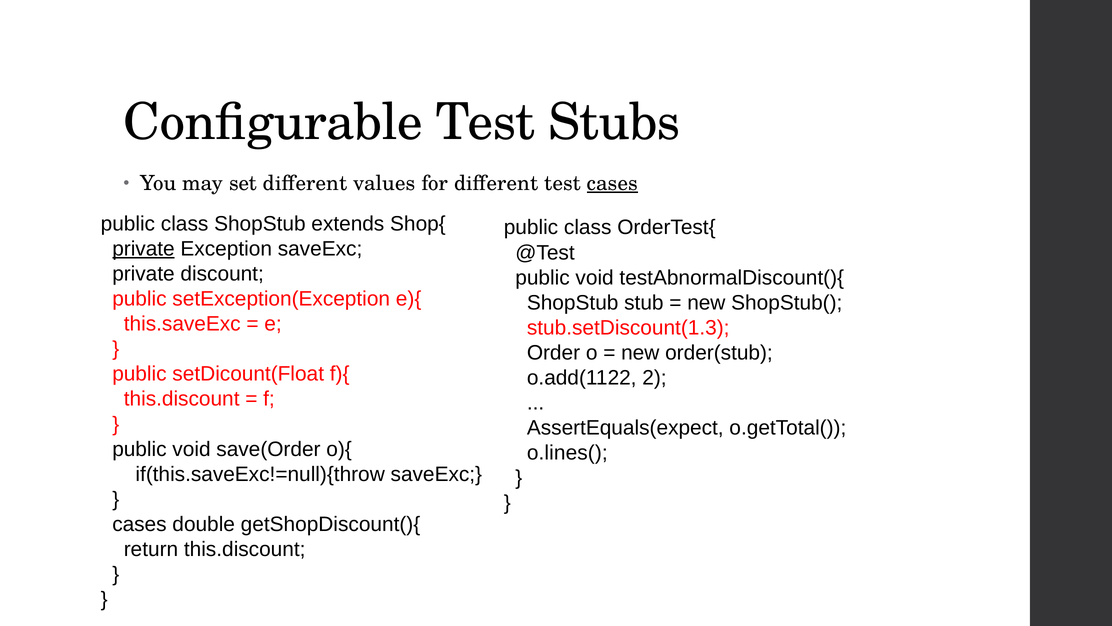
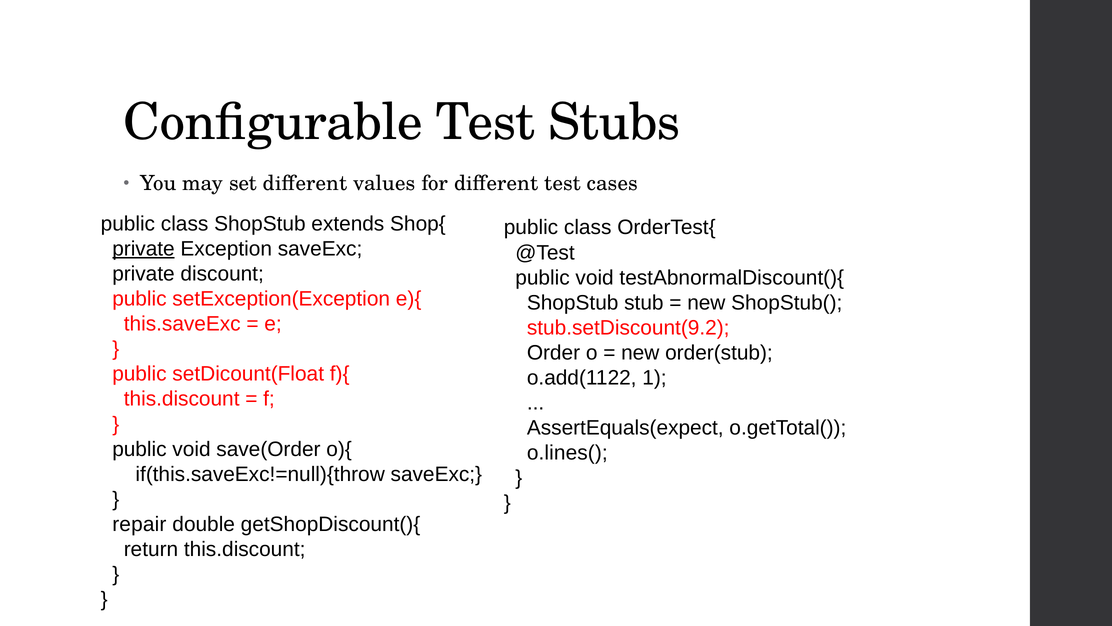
cases at (612, 183) underline: present -> none
stub.setDiscount(1.3: stub.setDiscount(1.3 -> stub.setDiscount(9.2
2: 2 -> 1
cases at (139, 524): cases -> repair
